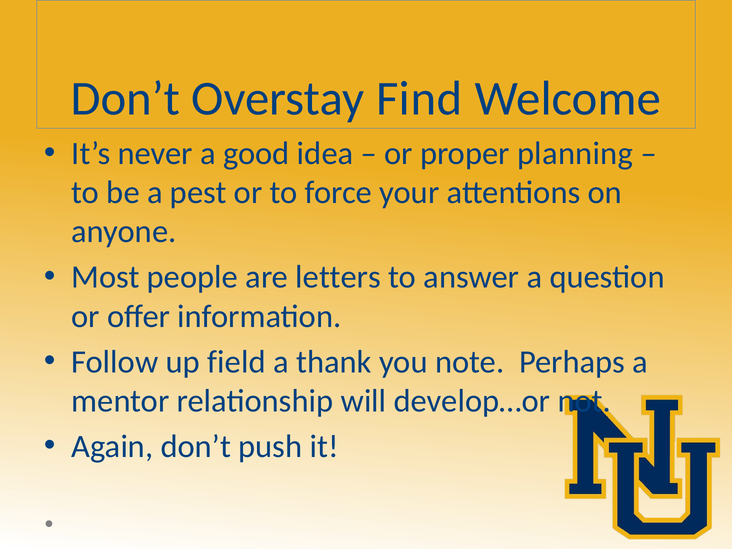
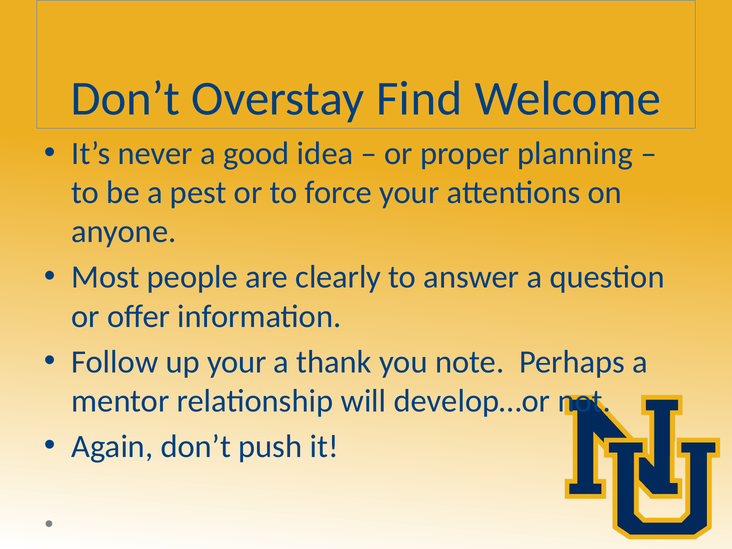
letters: letters -> clearly
up field: field -> your
